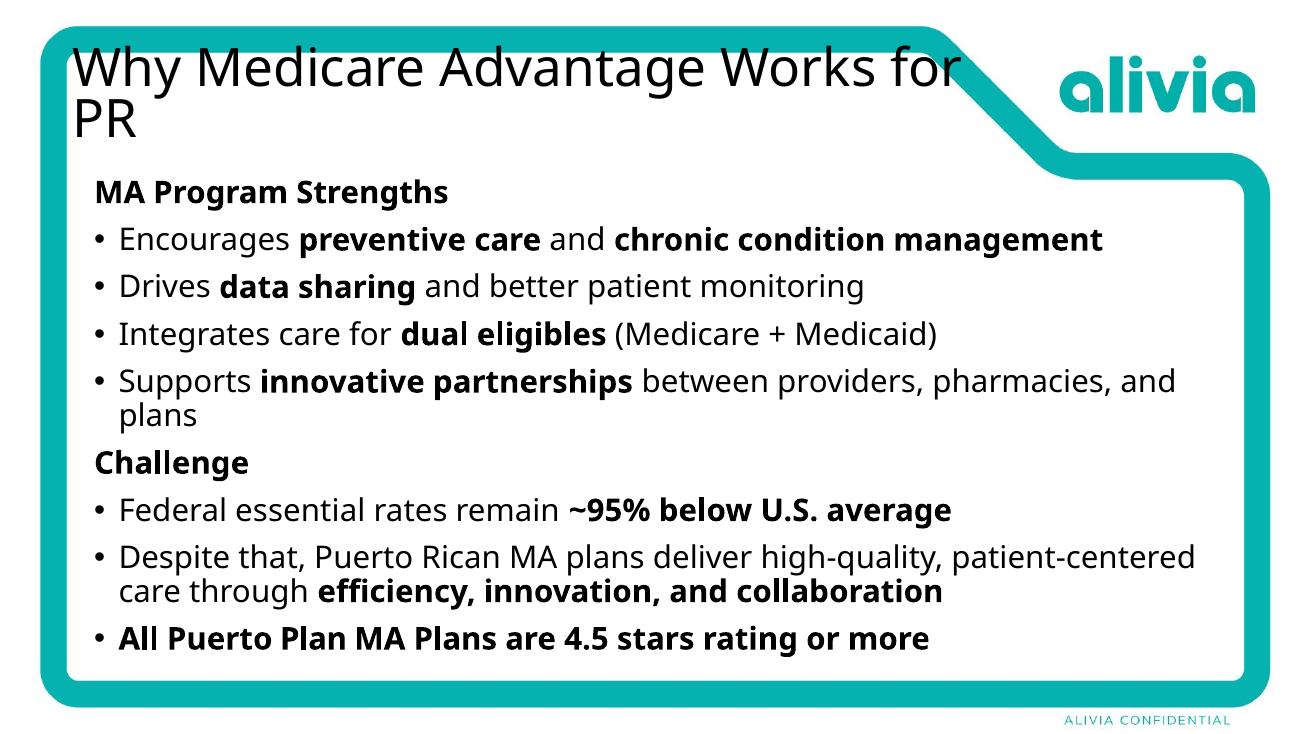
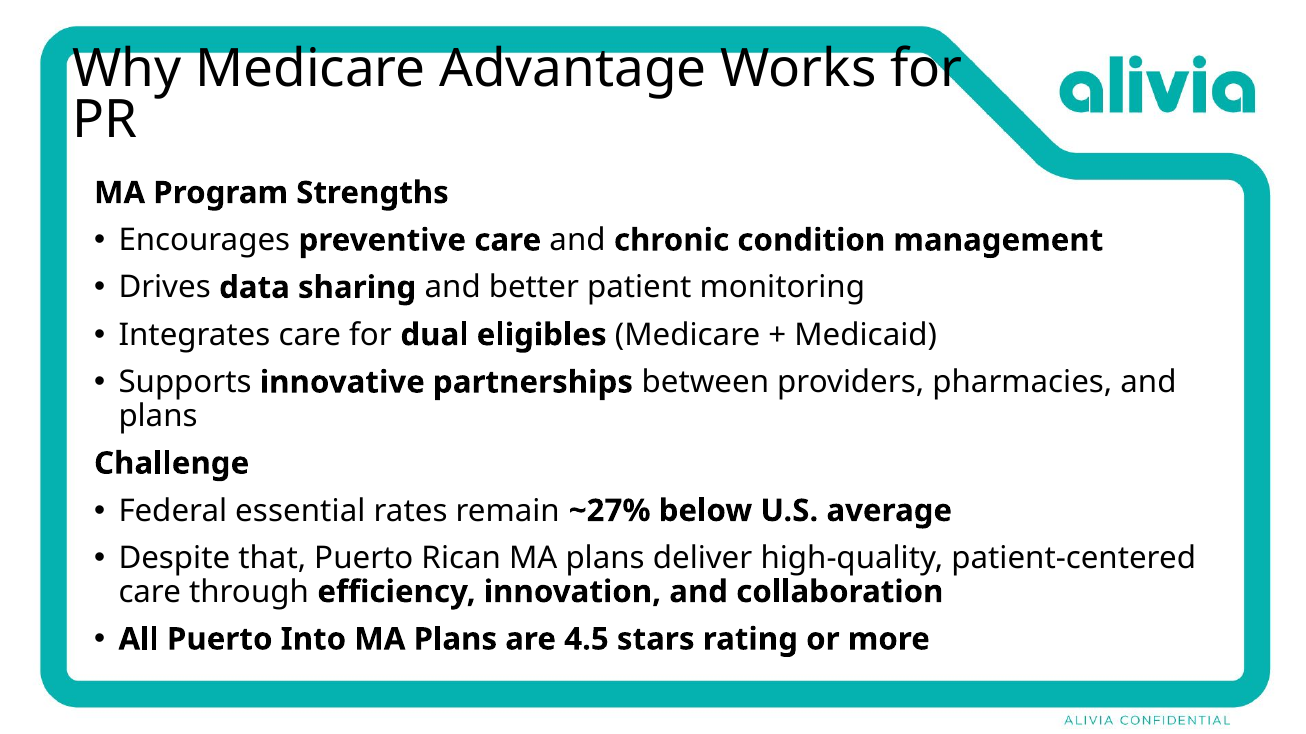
~95%: ~95% -> ~27%
Plan: Plan -> Into
